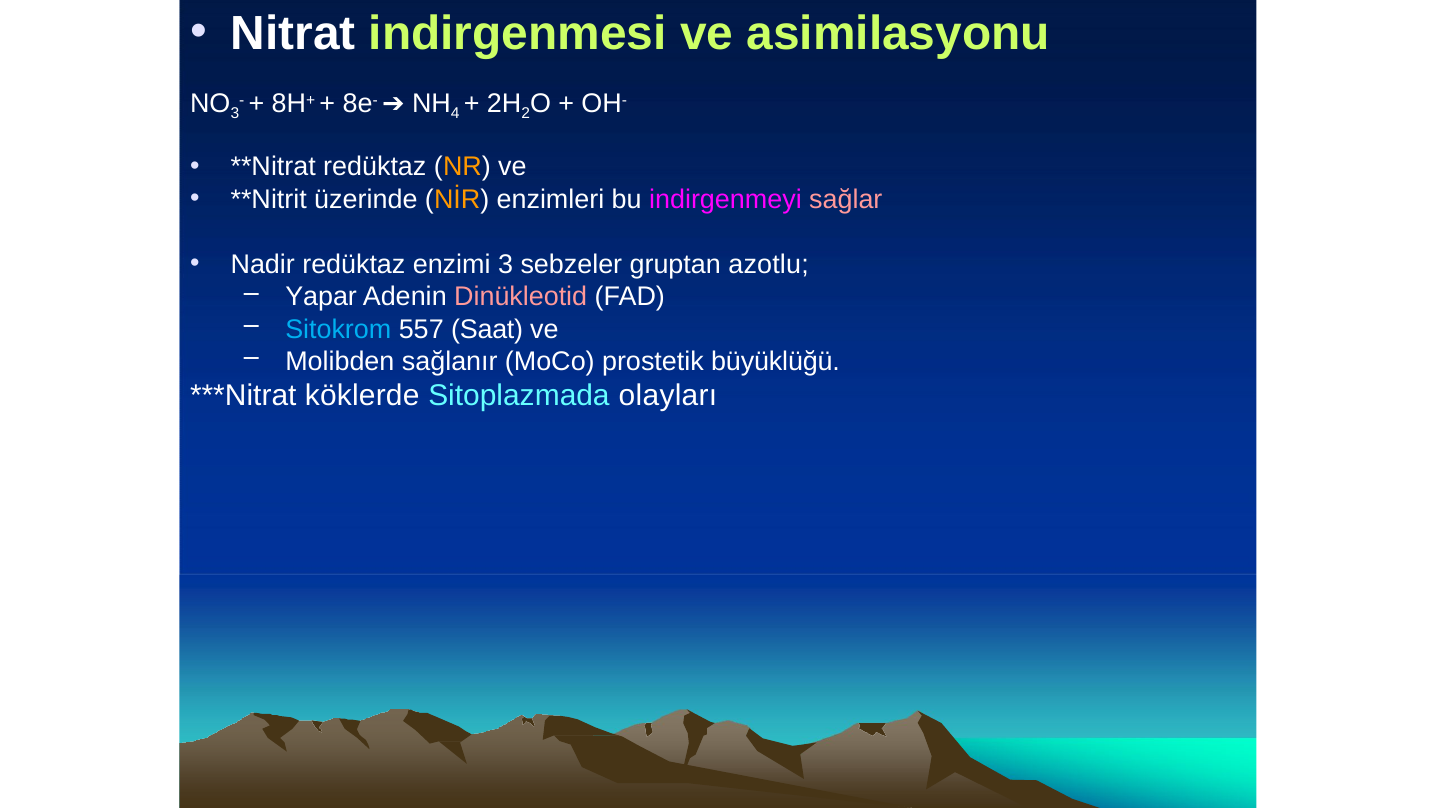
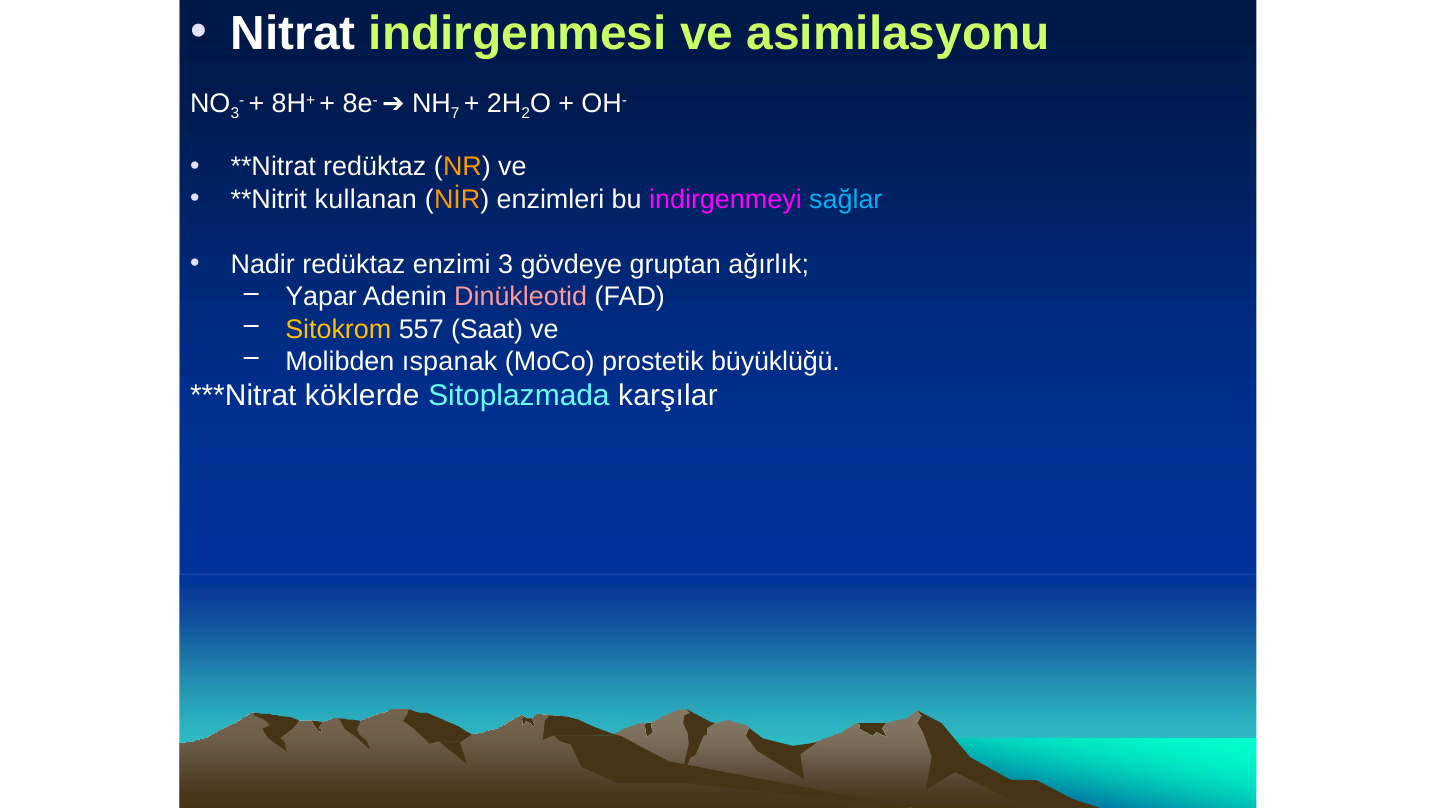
4: 4 -> 7
üzerinde: üzerinde -> kullanan
sağlar colour: pink -> light blue
sebzeler: sebzeler -> gövdeye
azotlu: azotlu -> ağırlık
Sitokrom colour: light blue -> yellow
sağlanır: sağlanır -> ıspanak
olayları: olayları -> karşılar
